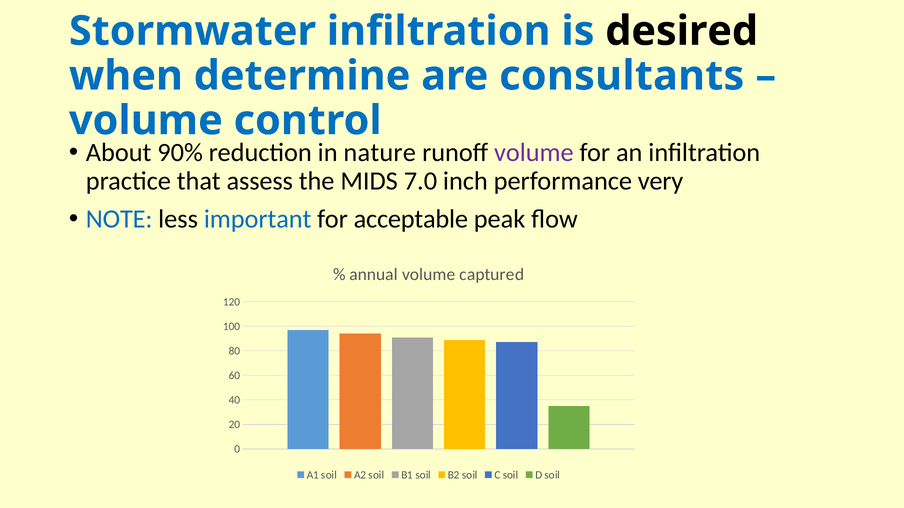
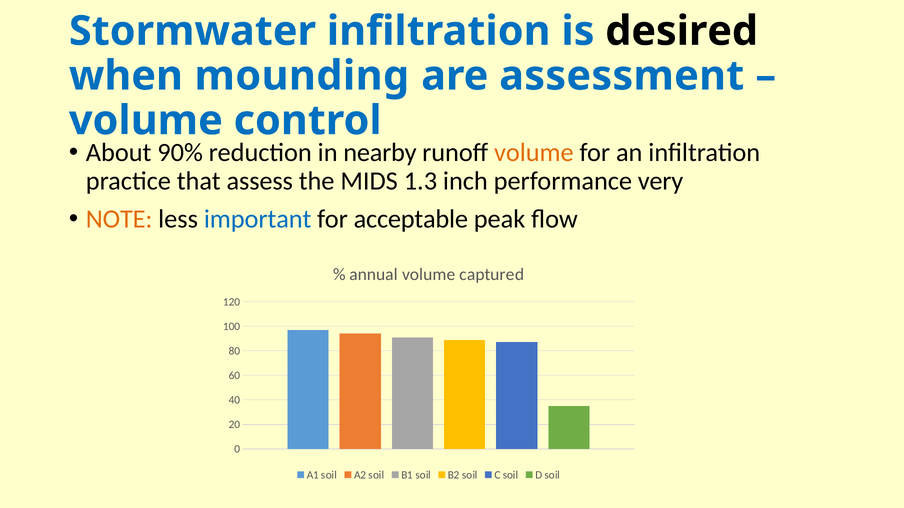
determine: determine -> mounding
consultants: consultants -> assessment
nature: nature -> nearby
volume at (534, 153) colour: purple -> orange
7.0: 7.0 -> 1.3
NOTE colour: blue -> orange
